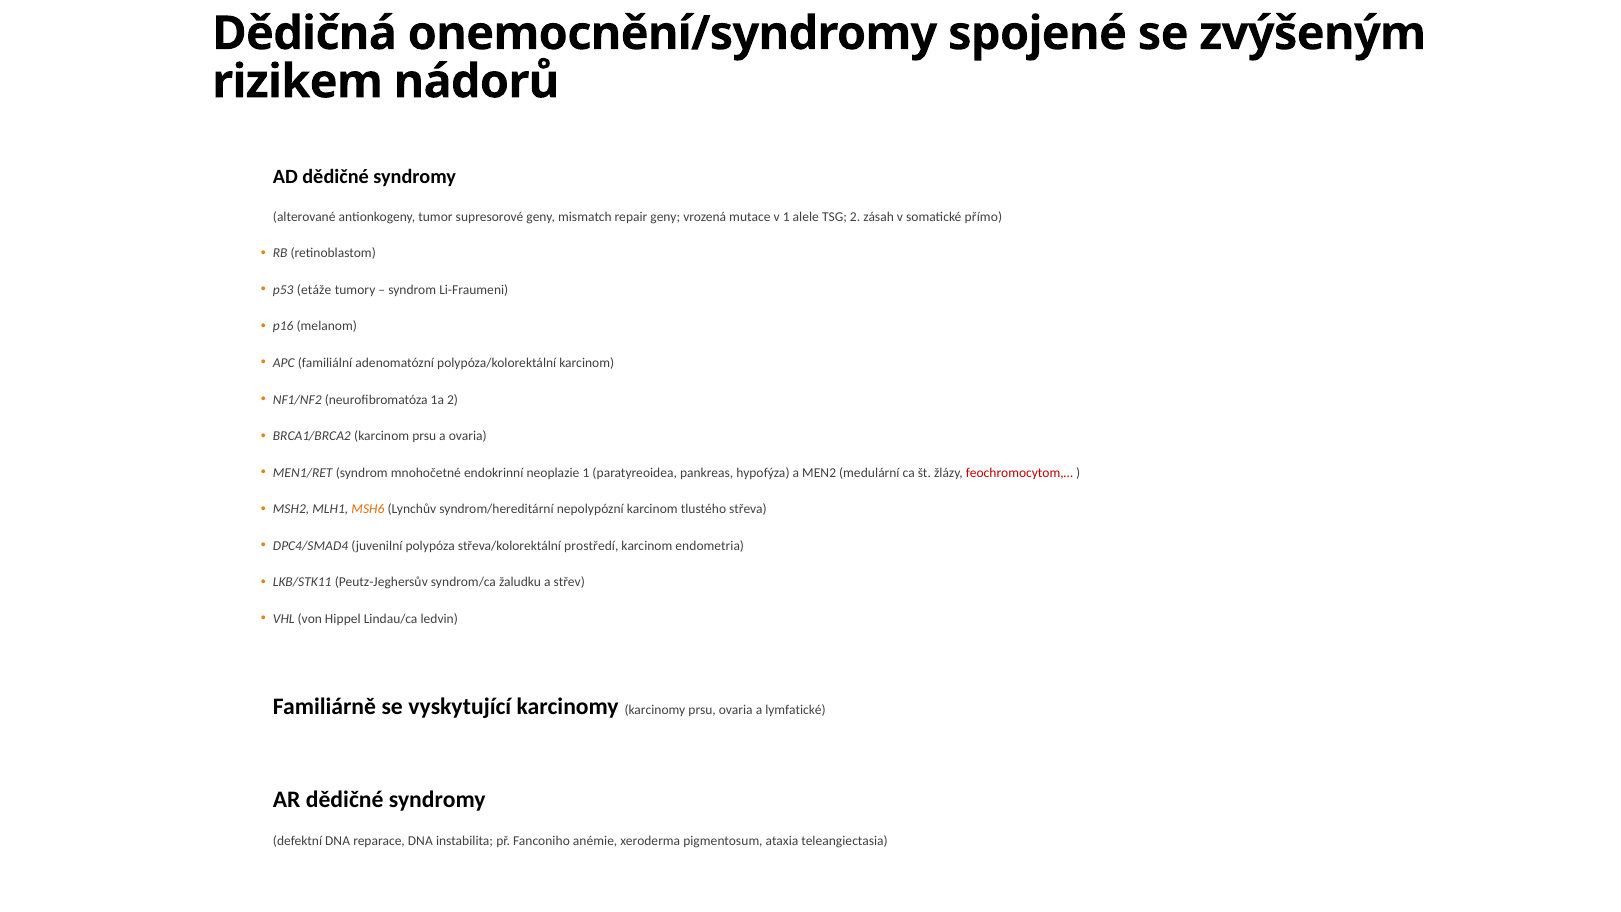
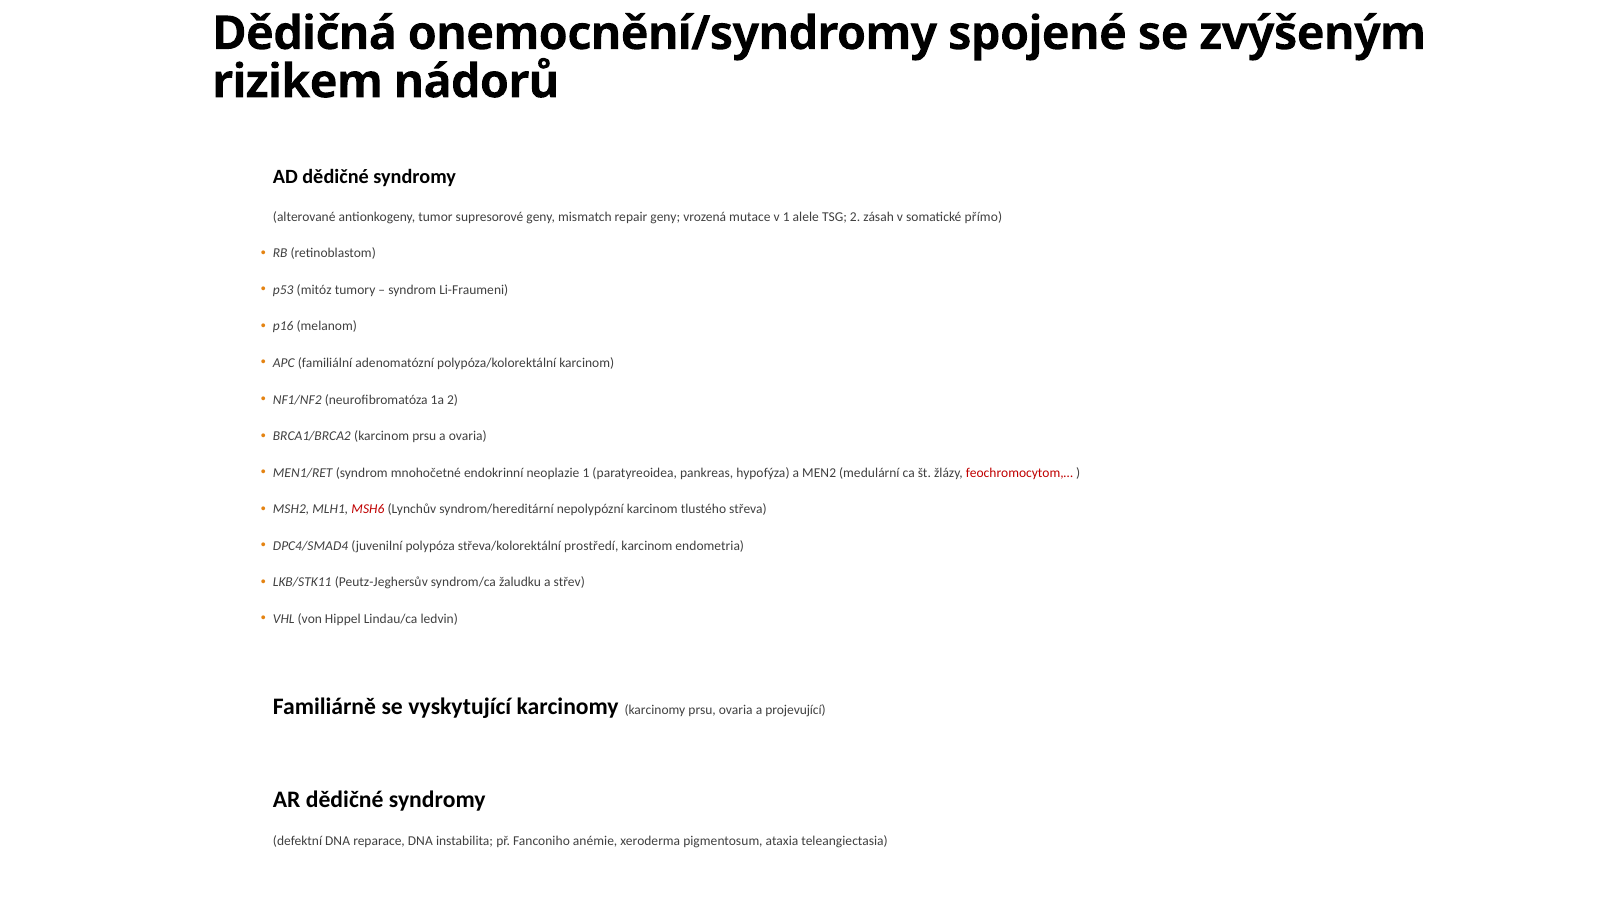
etáže: etáže -> mitóz
MSH6 colour: orange -> red
lymfatické: lymfatické -> projevující
